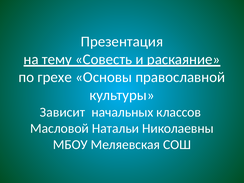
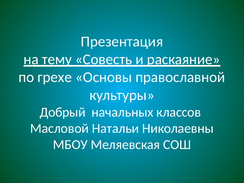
Зависит: Зависит -> Добрый
